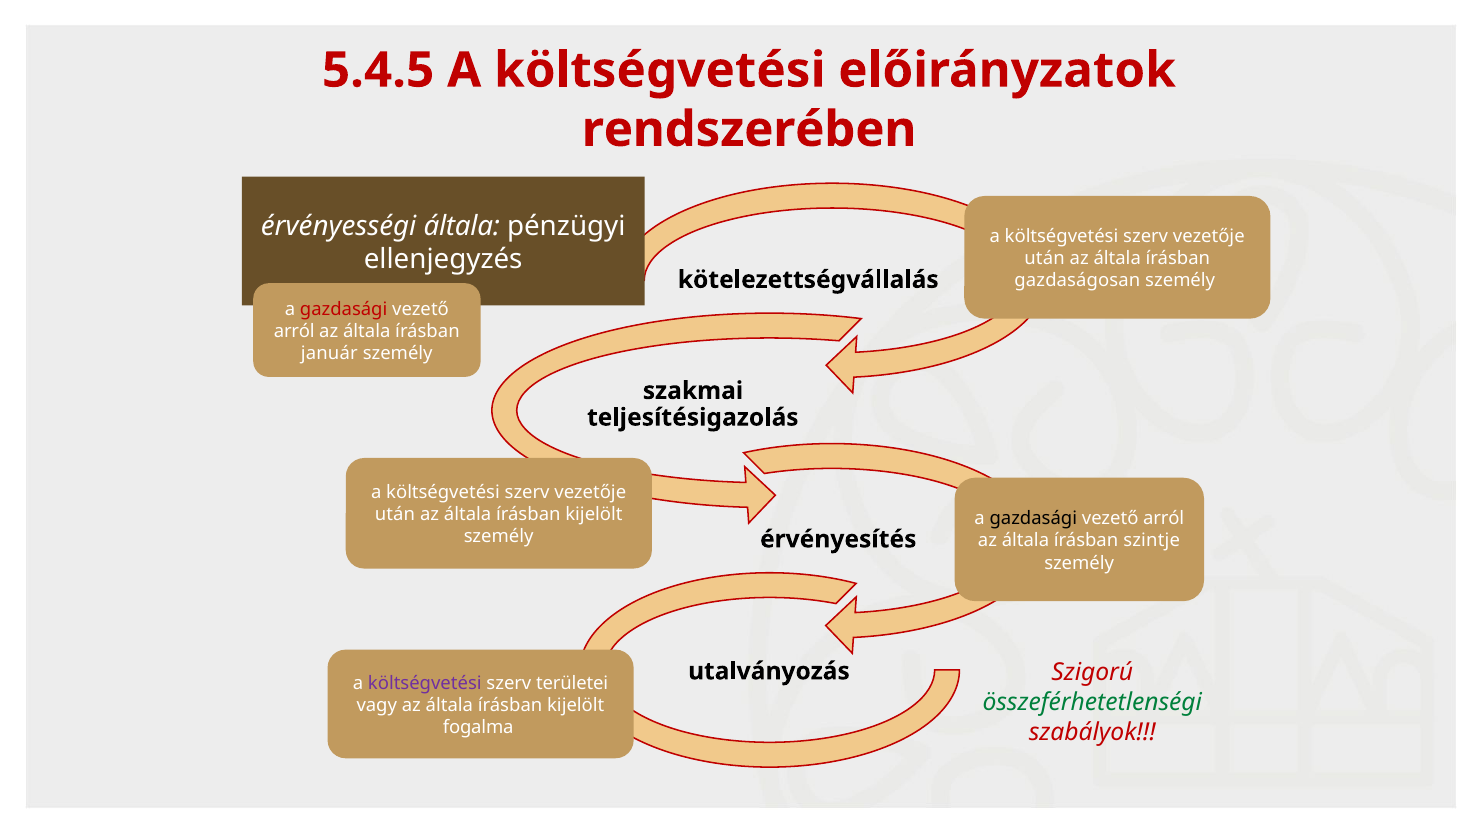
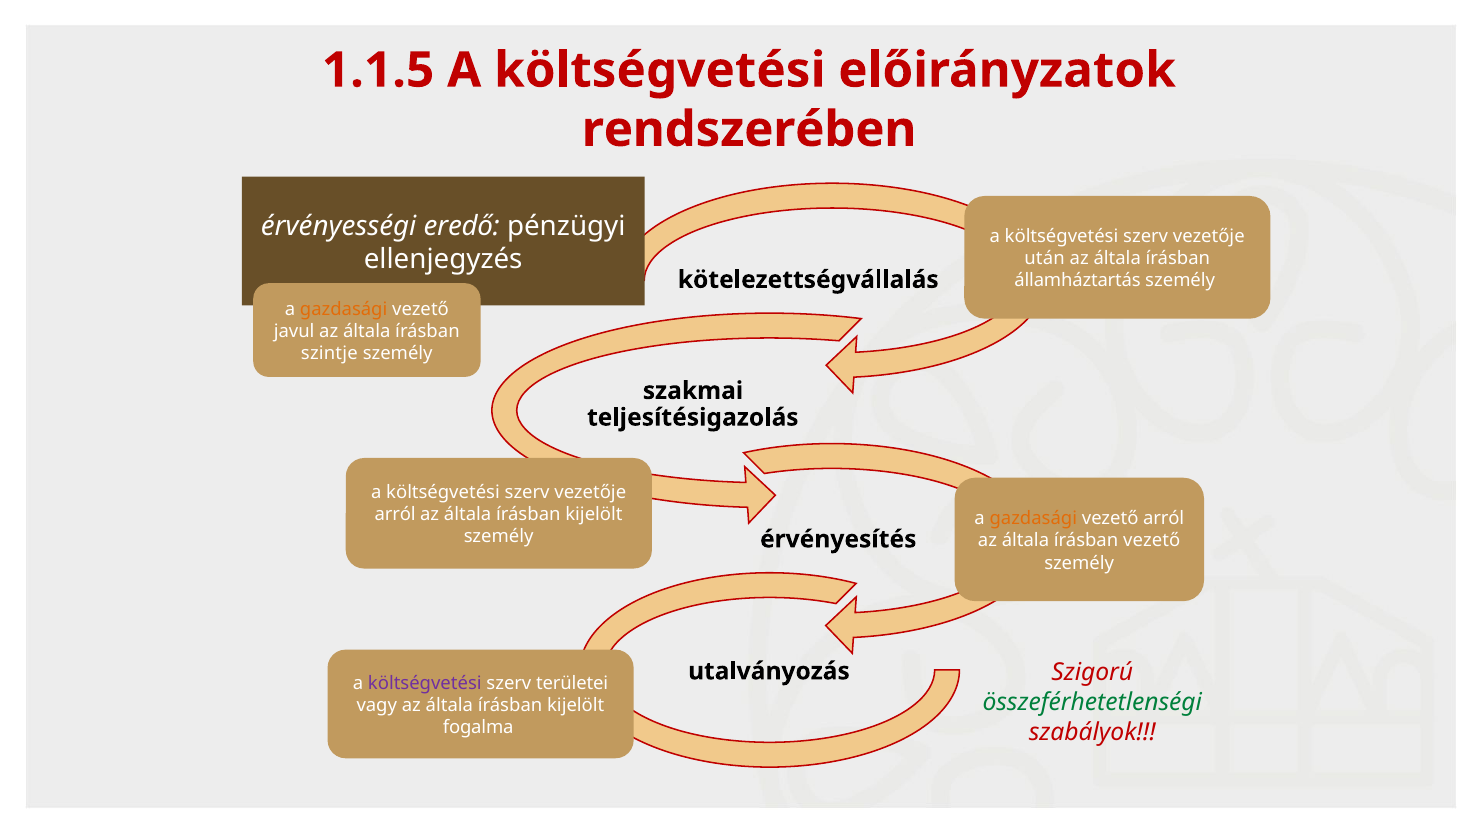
5.4.5: 5.4.5 -> 1.1.5
érvényességi általa: általa -> eredő
gazdaságosan: gazdaságosan -> államháztartás
gazdasági at (344, 309) colour: red -> orange
arról at (294, 331): arról -> javul
január: január -> szintje
után at (395, 515): után -> arról
gazdasági at (1033, 519) colour: black -> orange
írásban szintje: szintje -> vezető
